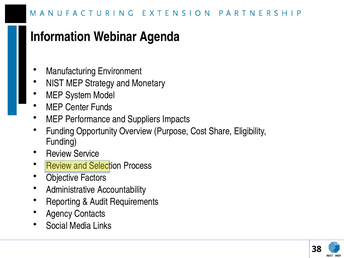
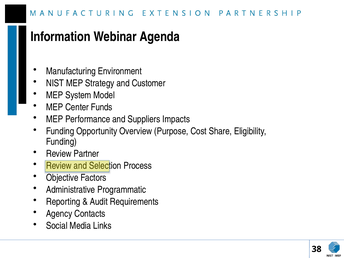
Monetary: Monetary -> Customer
Service: Service -> Partner
Accountability: Accountability -> Programmatic
